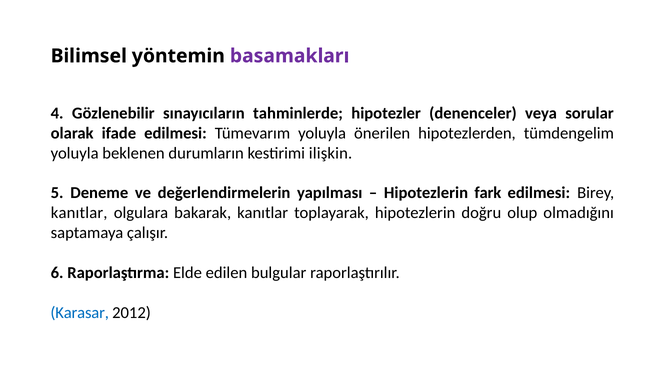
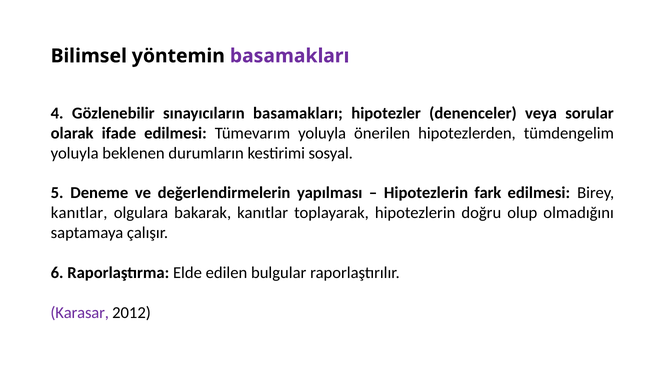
sınayıcıların tahminlerde: tahminlerde -> basamakları
ilişkin: ilişkin -> sosyal
Karasar colour: blue -> purple
